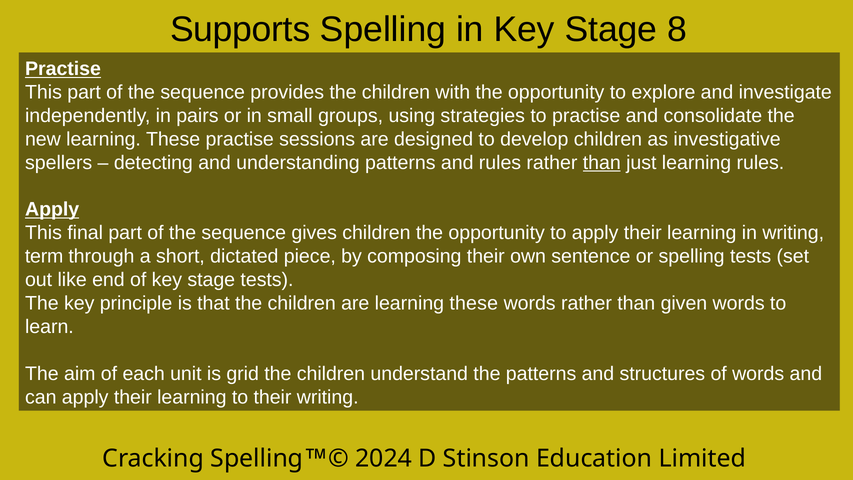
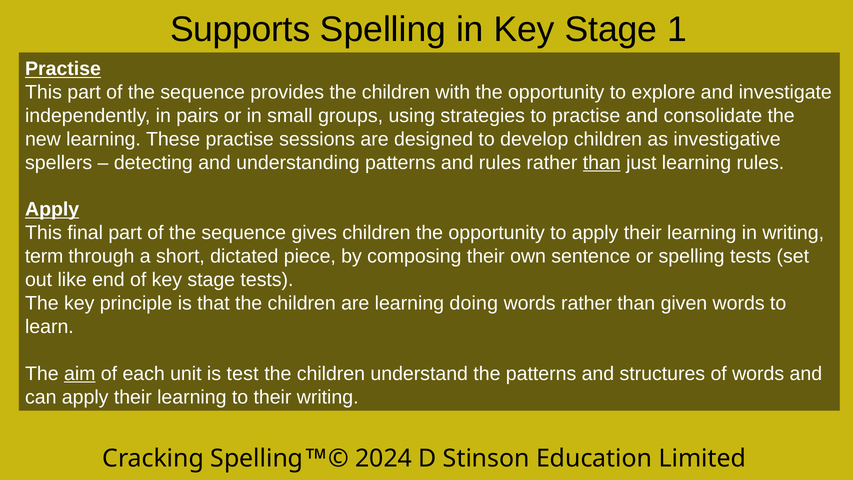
8: 8 -> 1
are learning these: these -> doing
aim underline: none -> present
grid: grid -> test
